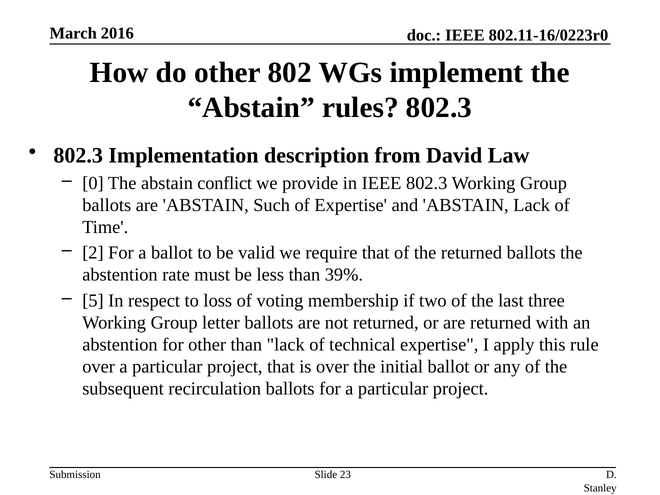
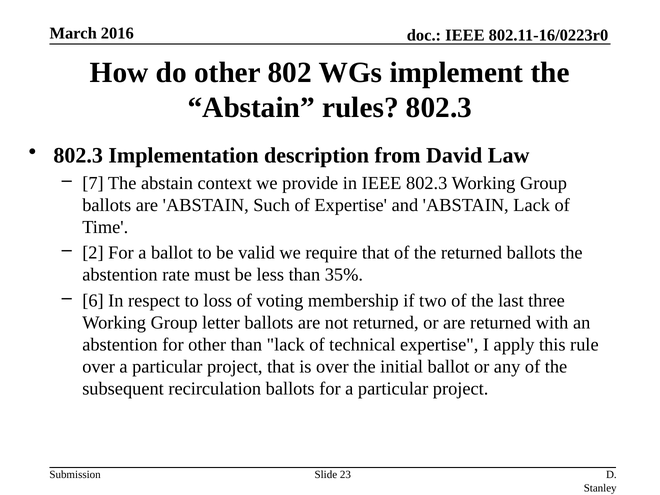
0: 0 -> 7
conflict: conflict -> context
39%: 39% -> 35%
5: 5 -> 6
